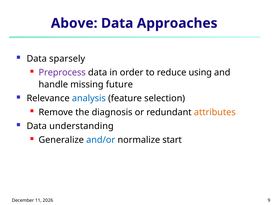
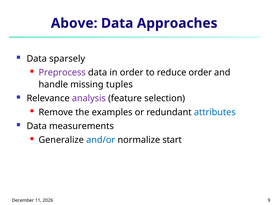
reduce using: using -> order
future: future -> tuples
analysis colour: blue -> purple
diagnosis: diagnosis -> examples
attributes colour: orange -> blue
understanding: understanding -> measurements
